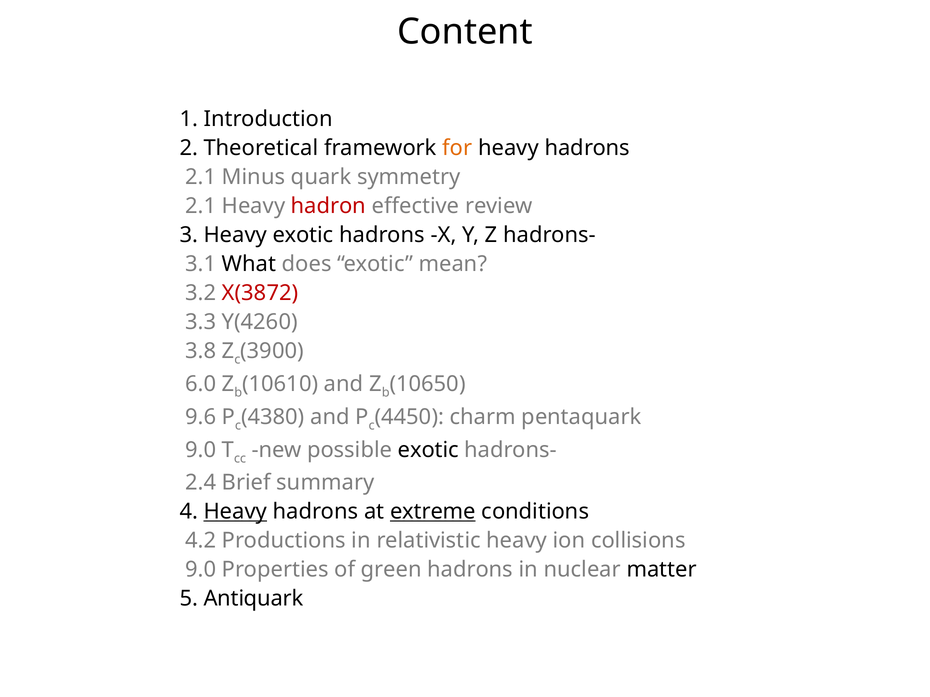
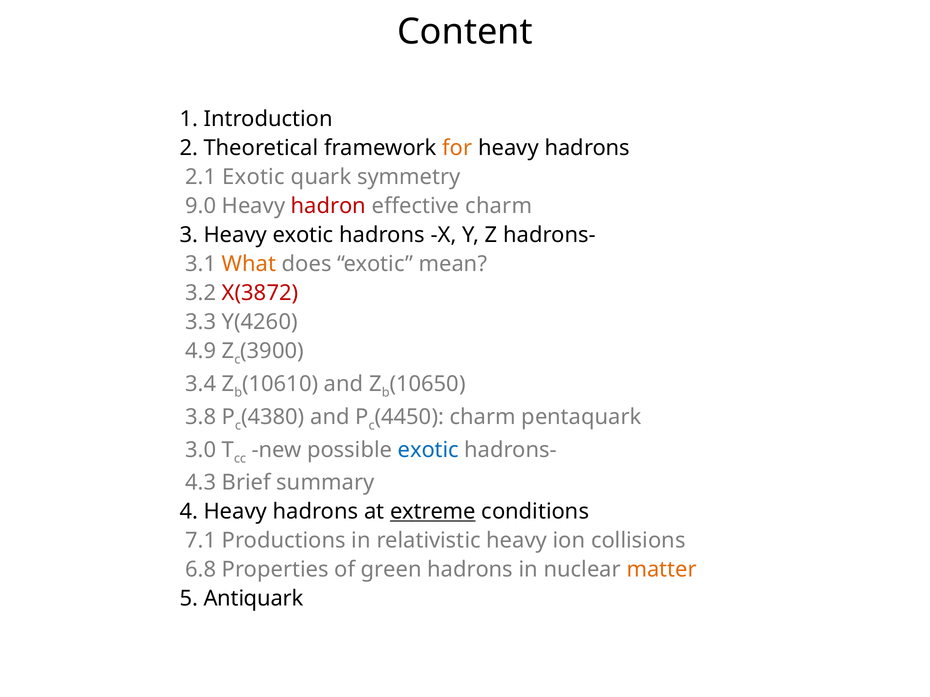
2.1 Minus: Minus -> Exotic
2.1 at (201, 206): 2.1 -> 9.0
effective review: review -> charm
What colour: black -> orange
3.8: 3.8 -> 4.9
6.0: 6.0 -> 3.4
9.6: 9.6 -> 3.8
9.0 at (201, 450): 9.0 -> 3.0
exotic at (428, 450) colour: black -> blue
2.4: 2.4 -> 4.3
Heavy at (235, 512) underline: present -> none
4.2: 4.2 -> 7.1
9.0 at (201, 570): 9.0 -> 6.8
matter colour: black -> orange
